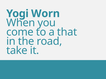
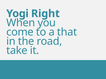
Worn: Worn -> Right
